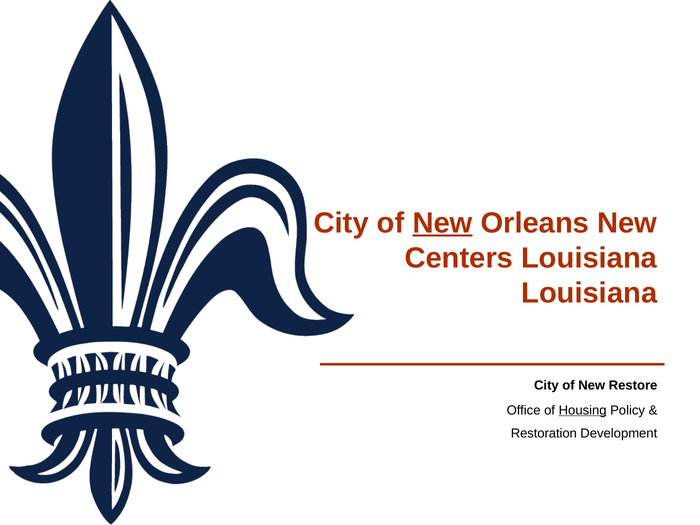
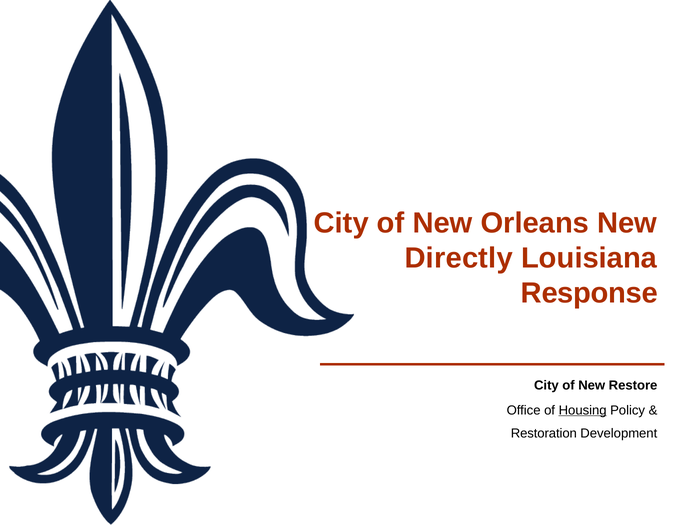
New at (443, 223) underline: present -> none
Centers: Centers -> Directly
Louisiana at (589, 293): Louisiana -> Response
